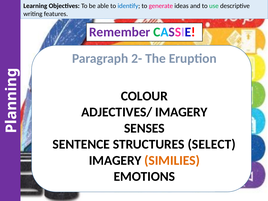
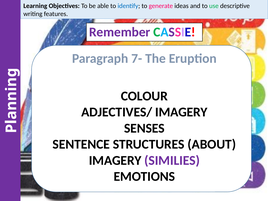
2-: 2- -> 7-
SELECT: SELECT -> ABOUT
SIMILIES colour: orange -> purple
